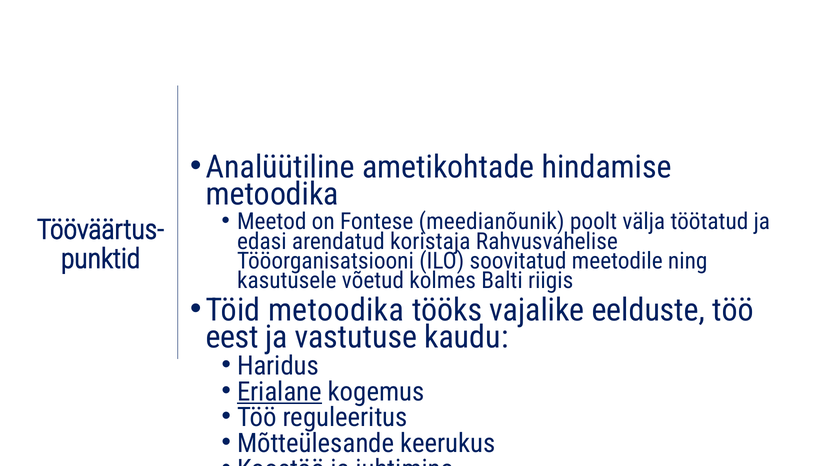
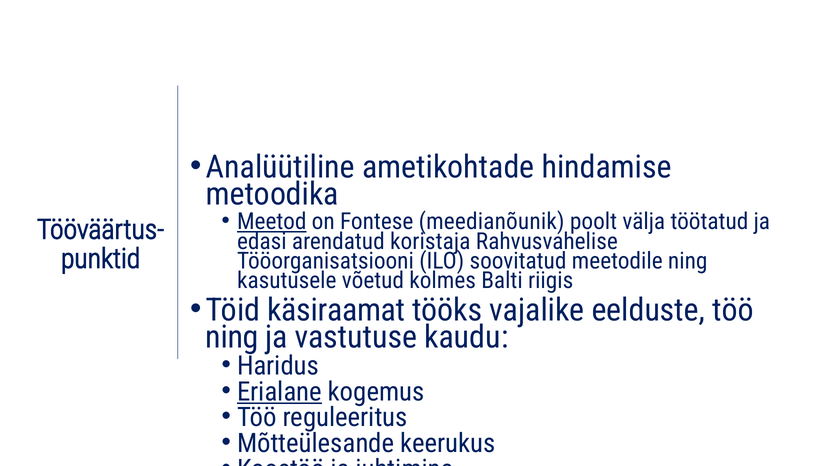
Meetod underline: none -> present
Töid metoodika: metoodika -> käsiraamat
eest at (232, 337): eest -> ning
